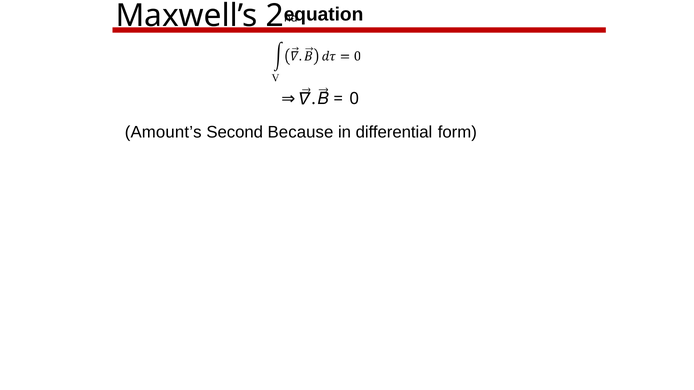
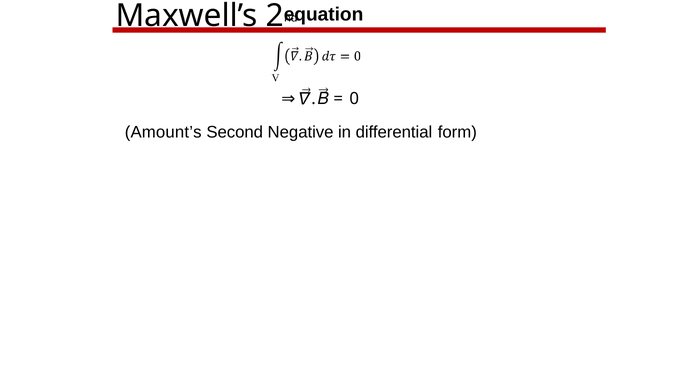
Because: Because -> Negative
